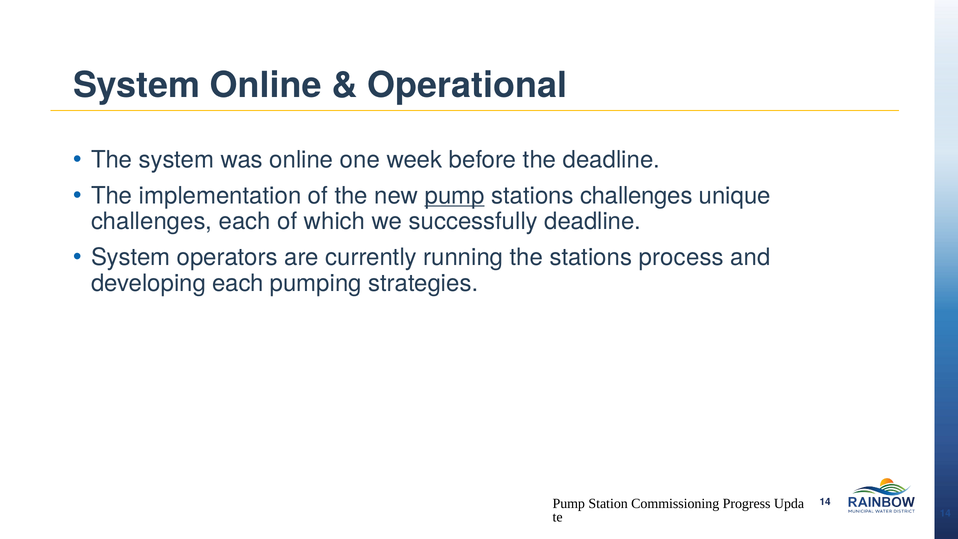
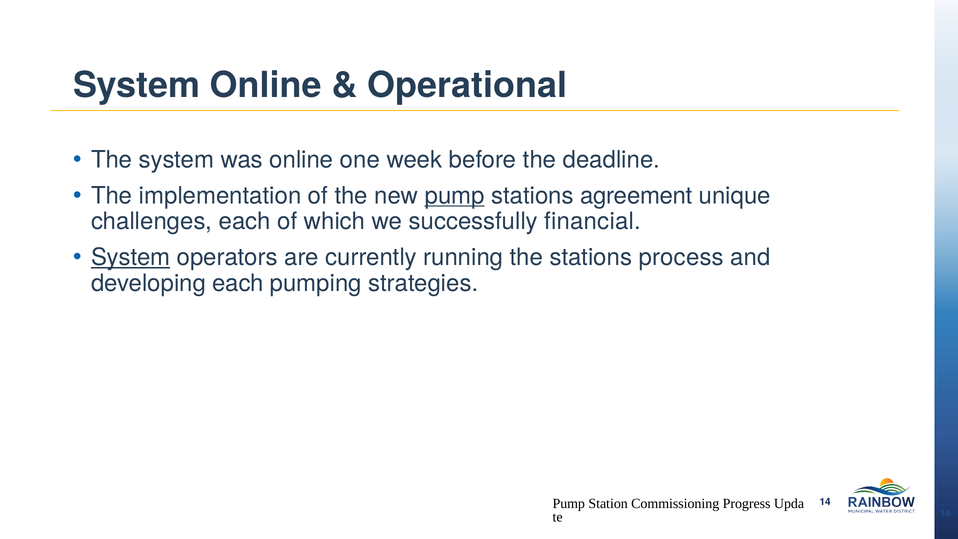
stations challenges: challenges -> agreement
successfully deadline: deadline -> financial
System at (131, 257) underline: none -> present
